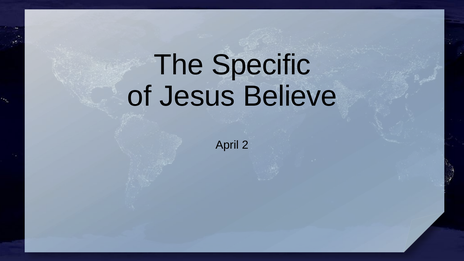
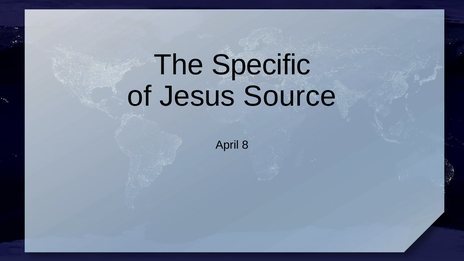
Believe: Believe -> Source
2: 2 -> 8
